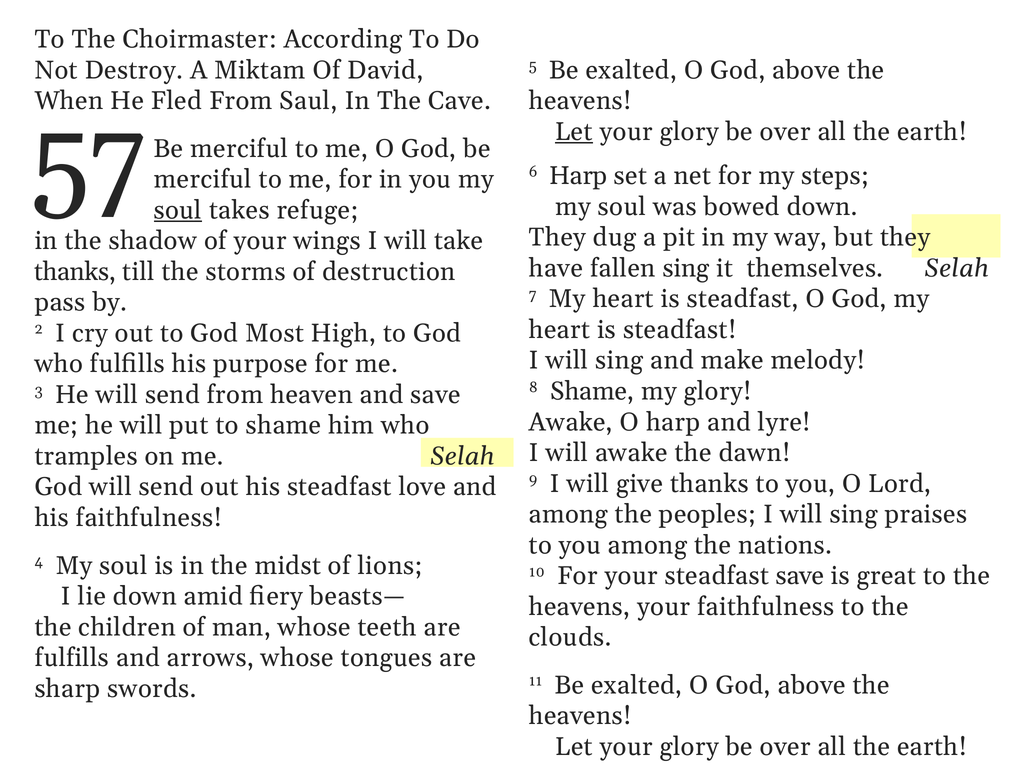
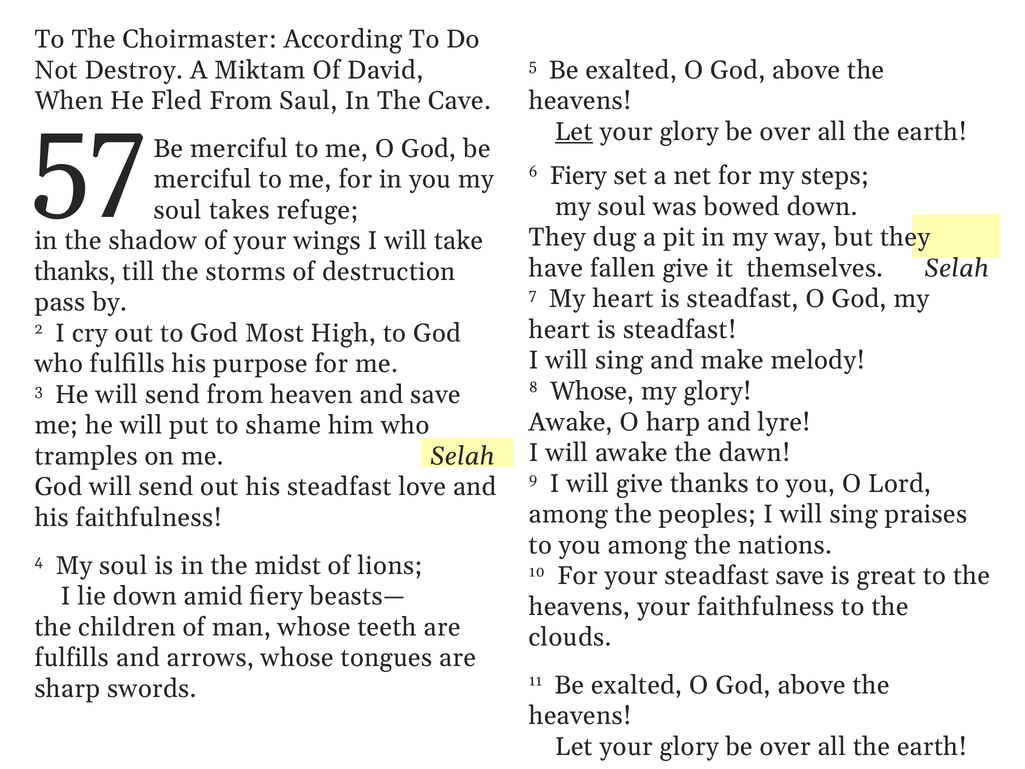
6 Harp: Harp -> Fiery
soul at (178, 210) underline: present -> none
fallen sing: sing -> give
8 Shame: Shame -> Whose
